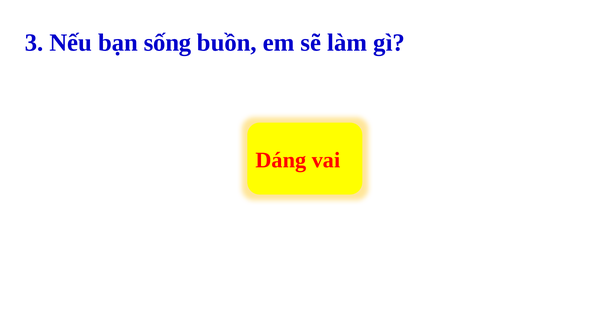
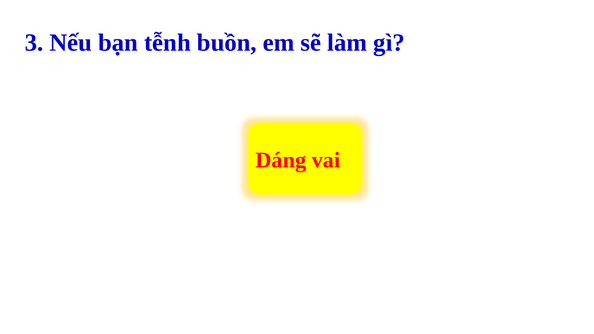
sống: sống -> tễnh
